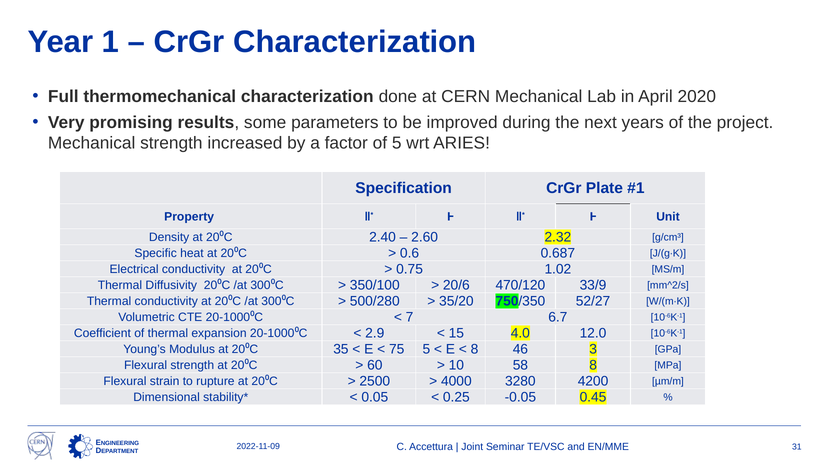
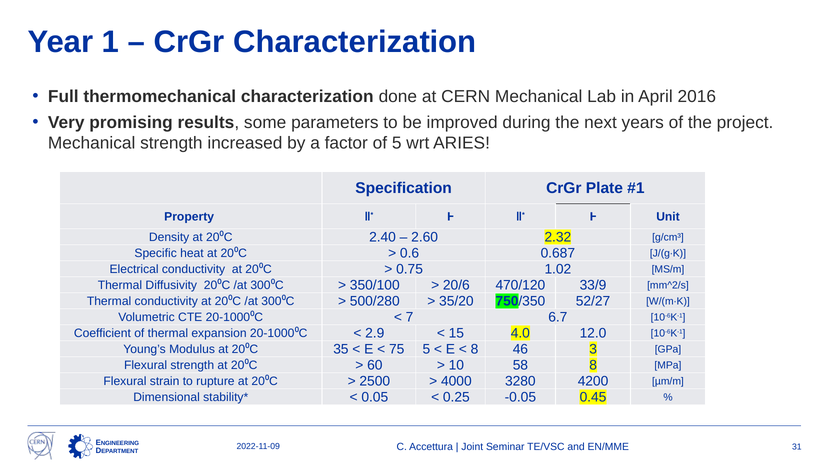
2020: 2020 -> 2016
